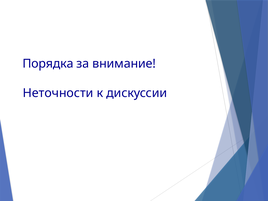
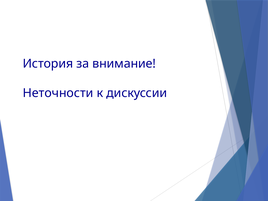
Порядка: Порядка -> История
